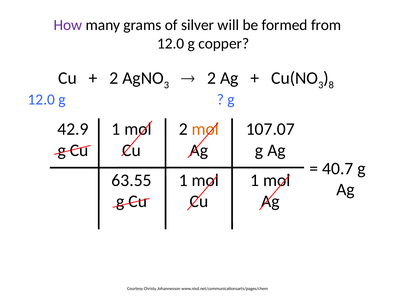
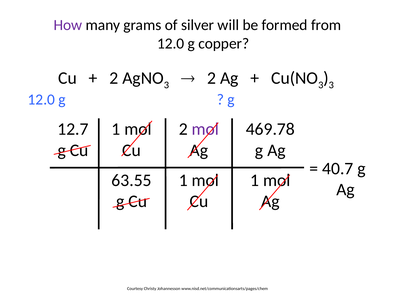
8 at (331, 85): 8 -> 3
42.9: 42.9 -> 12.7
mol at (205, 129) colour: orange -> purple
107.07: 107.07 -> 469.78
